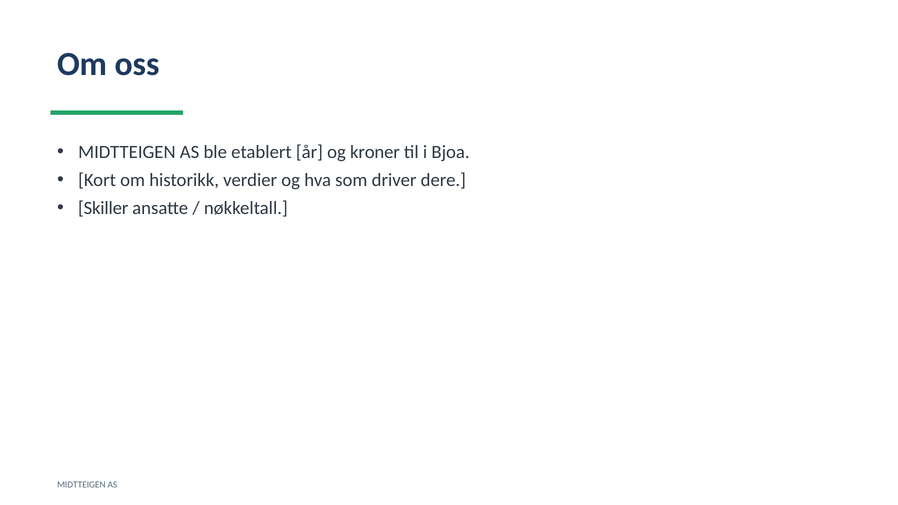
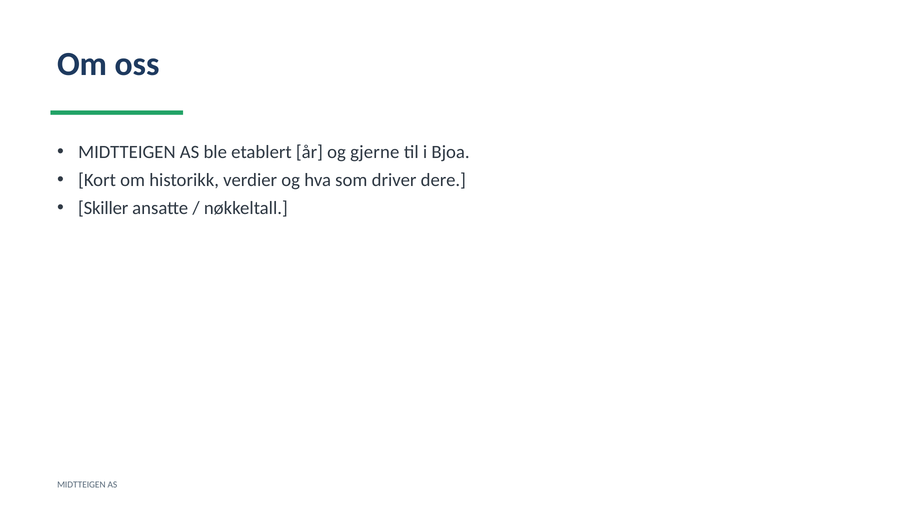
kroner: kroner -> gjerne
